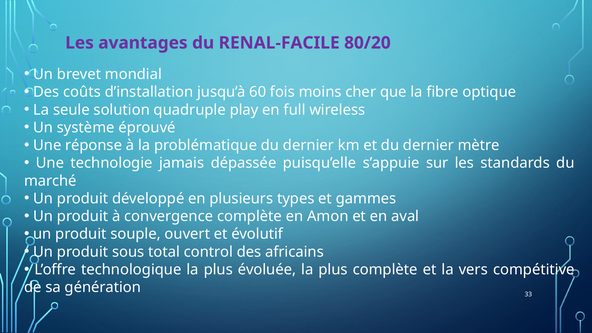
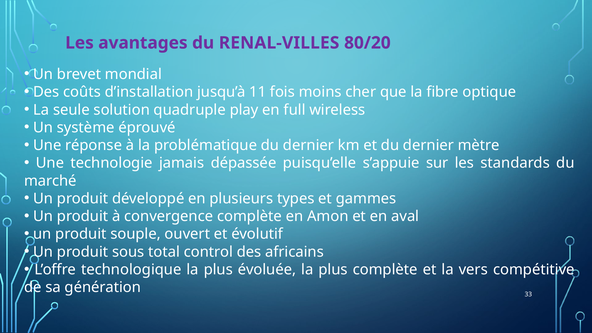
RENAL-FACILE: RENAL-FACILE -> RENAL-VILLES
60: 60 -> 11
